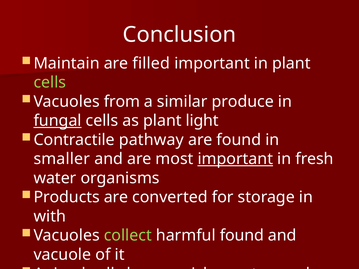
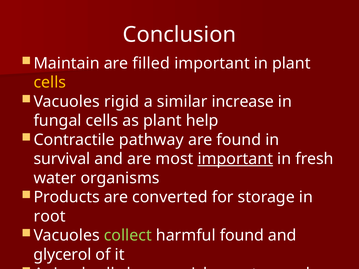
cells at (50, 82) colour: light green -> yellow
from: from -> rigid
produce: produce -> increase
fungal underline: present -> none
light: light -> help
smaller: smaller -> survival
with: with -> root
vacuole: vacuole -> glycerol
